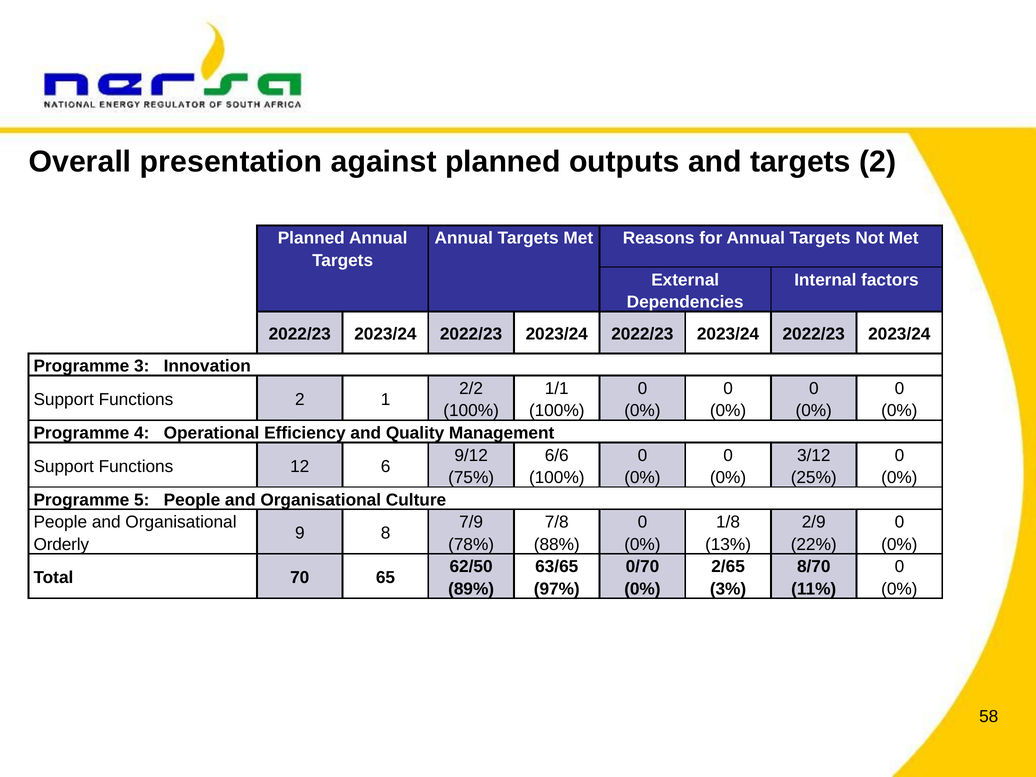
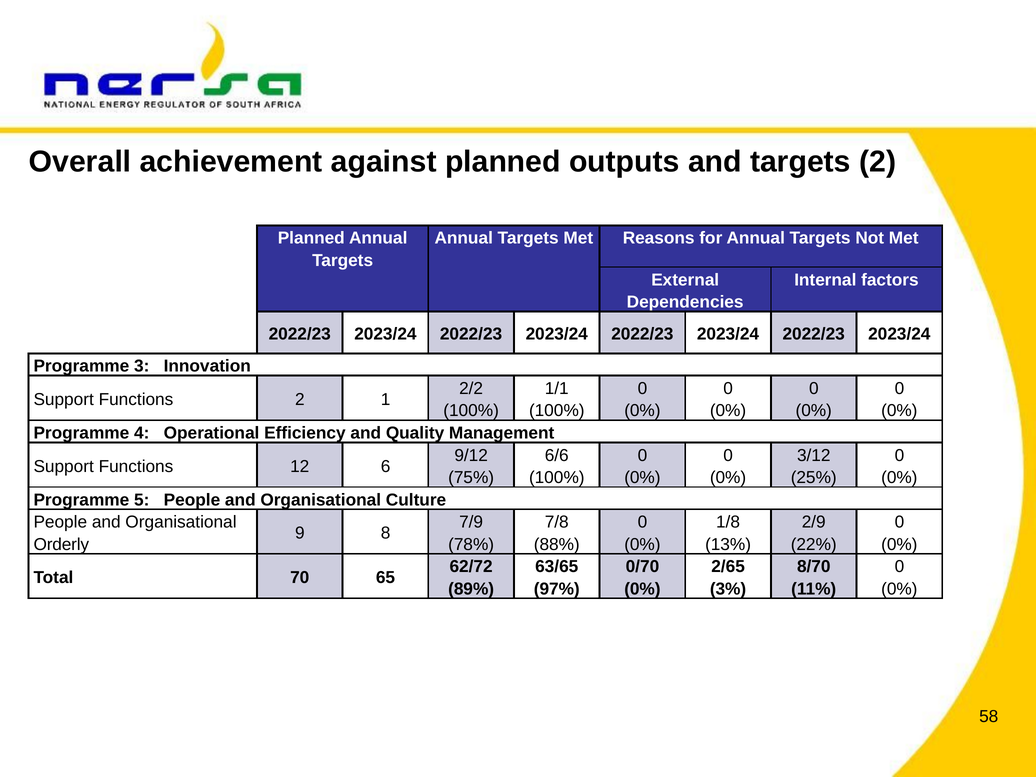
presentation: presentation -> achievement
62/50: 62/50 -> 62/72
